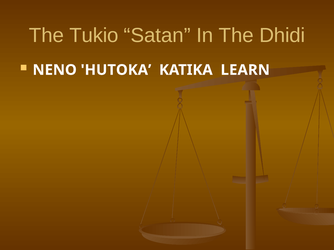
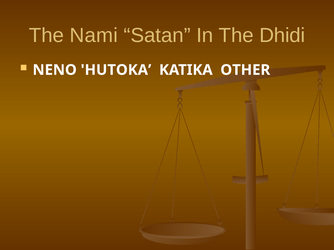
Tukio: Tukio -> Nami
LEARN: LEARN -> OTHER
